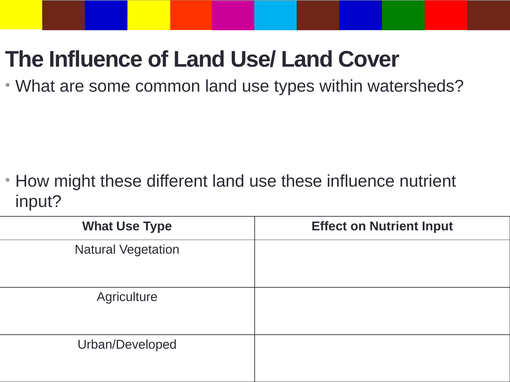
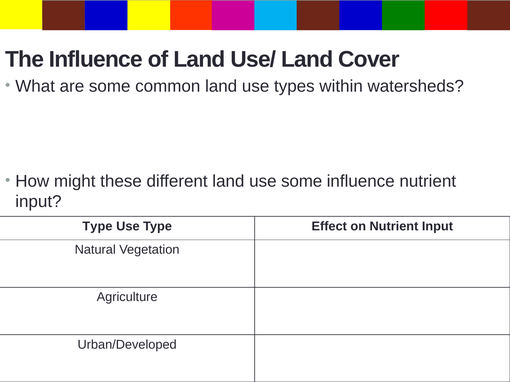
use these: these -> some
What at (98, 227): What -> Type
